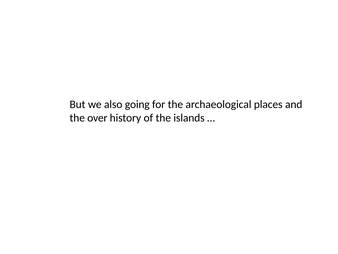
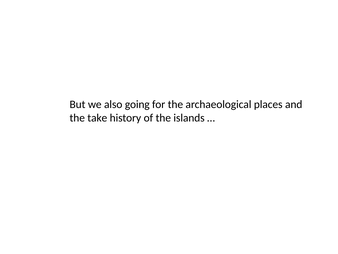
over: over -> take
